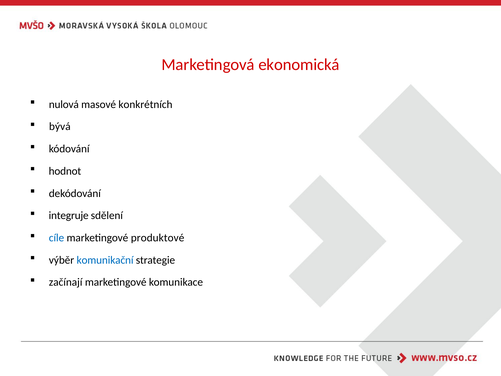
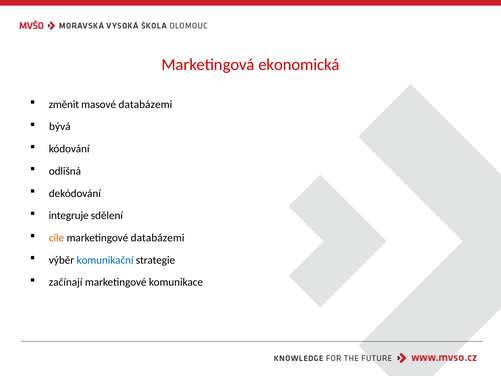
nulová: nulová -> změnit
masové konkrétních: konkrétních -> databázemi
hodnot: hodnot -> odlišná
cíle colour: blue -> orange
marketingové produktové: produktové -> databázemi
